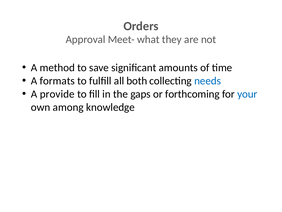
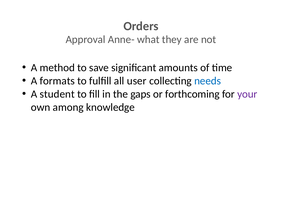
Meet-: Meet- -> Anne-
both: both -> user
provide: provide -> student
your colour: blue -> purple
